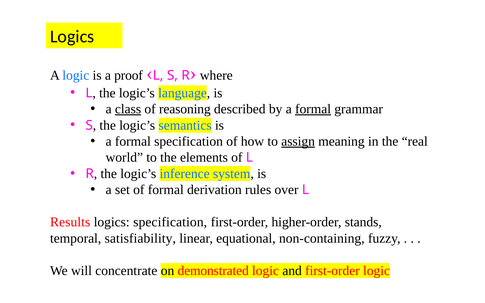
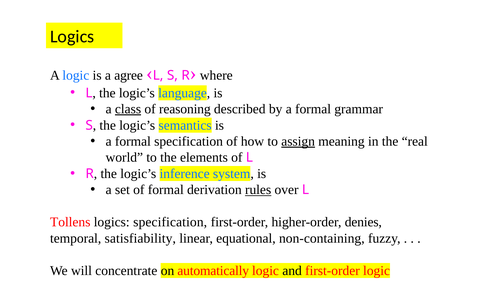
proof: proof -> agree
formal at (313, 109) underline: present -> none
rules underline: none -> present
Results: Results -> Tollens
stands: stands -> denies
demonstrated: demonstrated -> automatically
